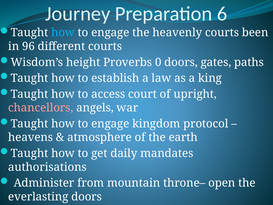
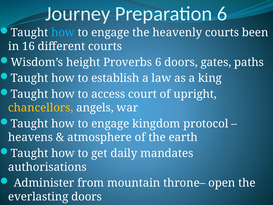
96: 96 -> 16
Proverbs 0: 0 -> 6
chancellors colour: pink -> yellow
